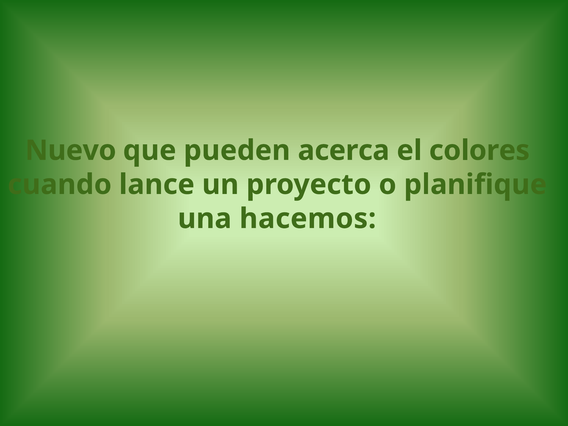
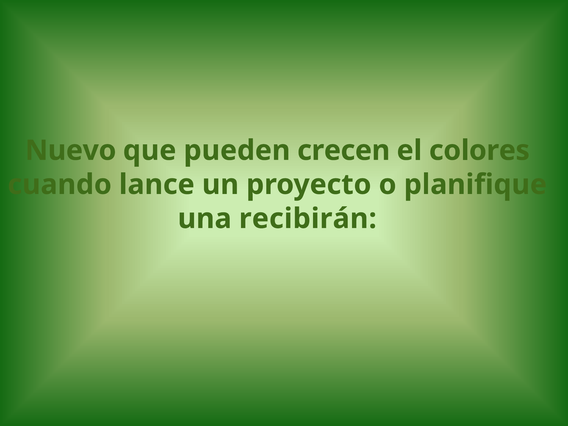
acerca: acerca -> crecen
hacemos: hacemos -> recibirán
